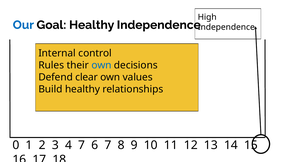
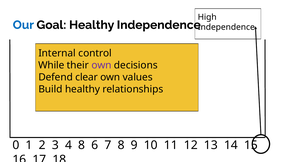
Rules: Rules -> While
own at (101, 65) colour: blue -> purple
4 7: 7 -> 8
